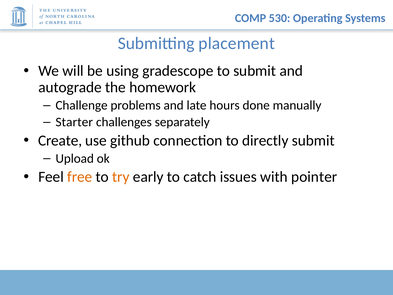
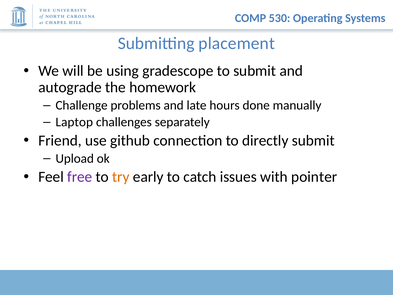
Starter: Starter -> Laptop
Create: Create -> Friend
free colour: orange -> purple
